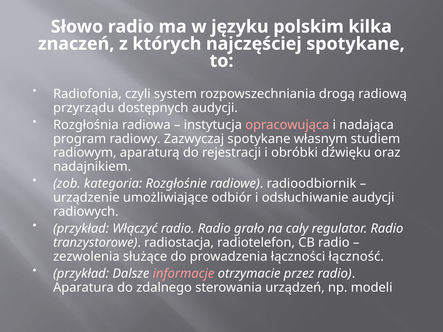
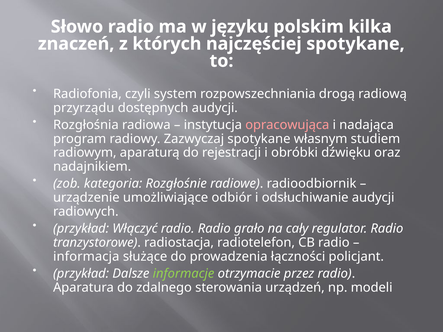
zezwolenia: zezwolenia -> informacja
łączność: łączność -> policjant
informacje colour: pink -> light green
